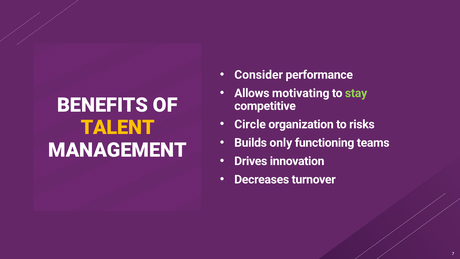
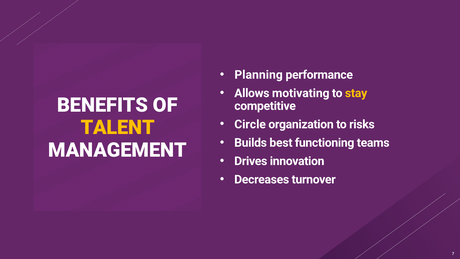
Consider: Consider -> Planning
stay colour: light green -> yellow
only: only -> best
